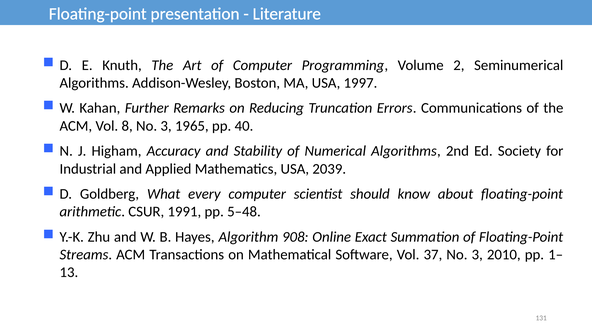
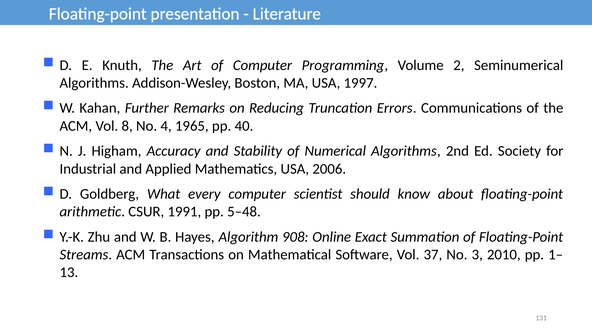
8 No 3: 3 -> 4
2039: 2039 -> 2006
